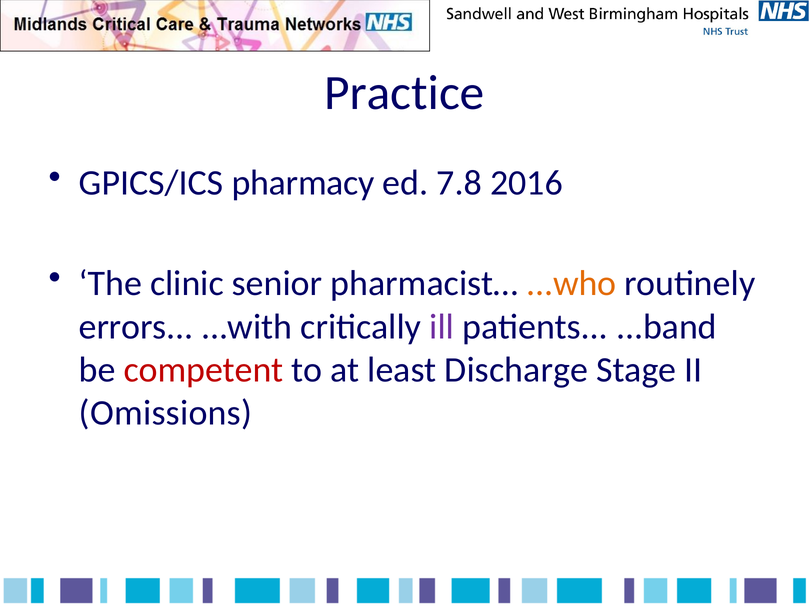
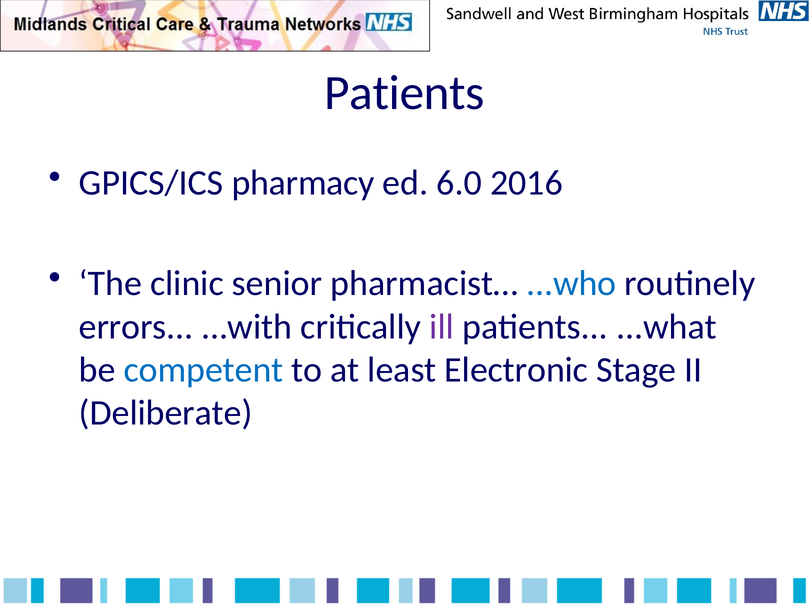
Practice at (404, 93): Practice -> Patients
7.8: 7.8 -> 6.0
...who colour: orange -> blue
...band: ...band -> ...what
competent colour: red -> blue
Discharge: Discharge -> Electronic
Omissions: Omissions -> Deliberate
